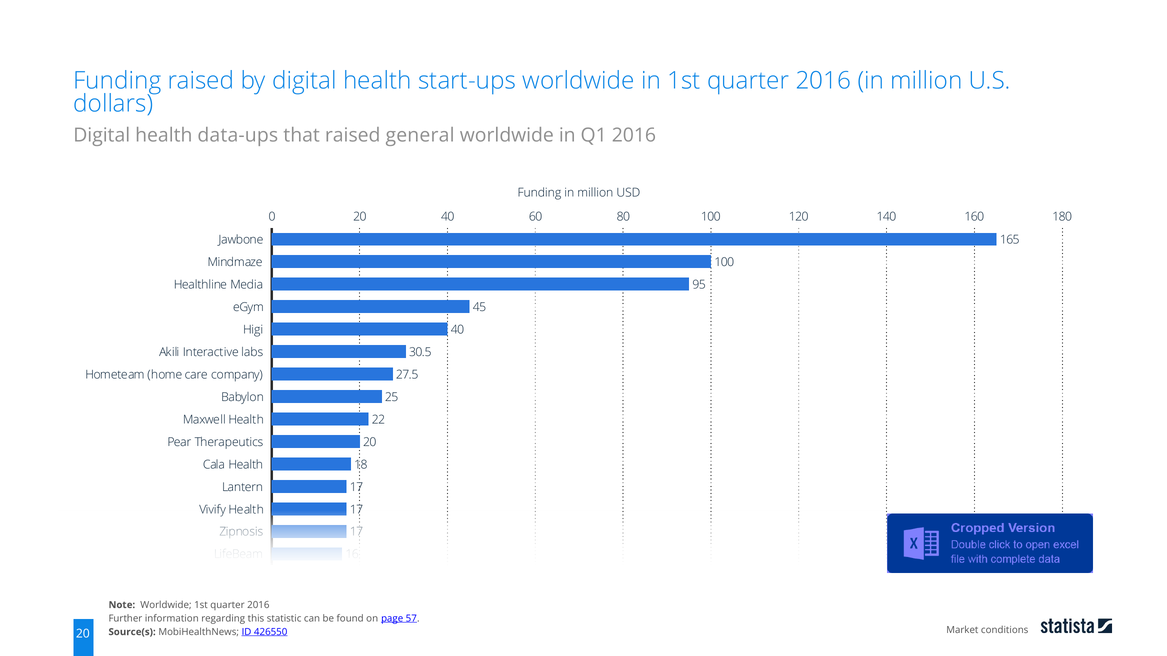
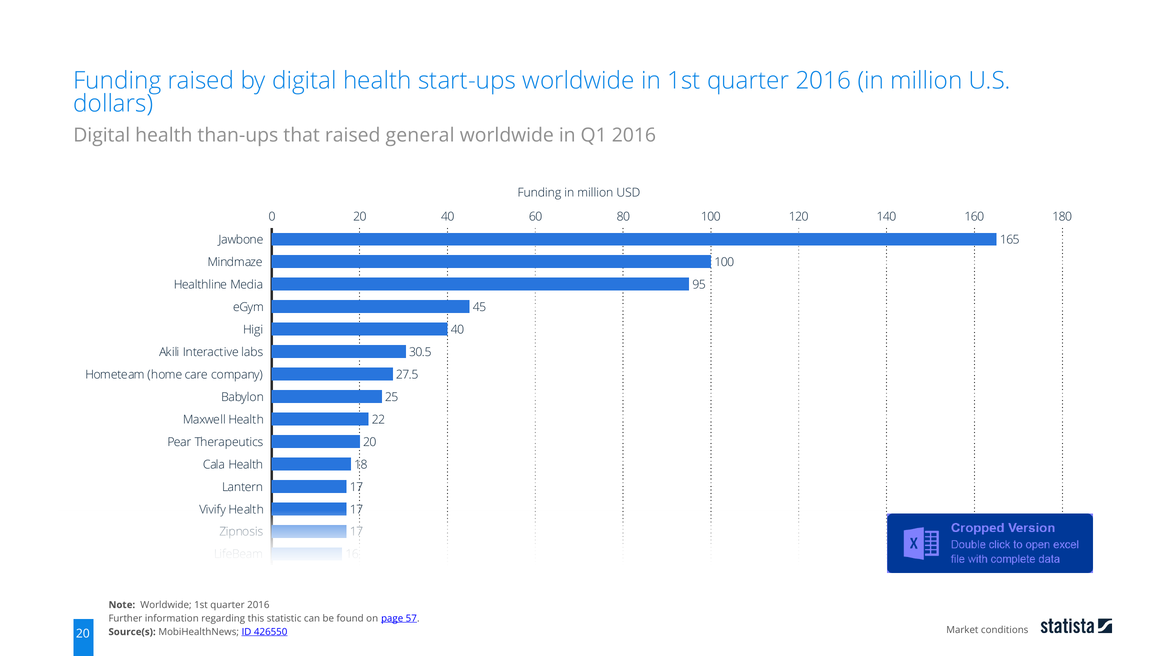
data-ups: data-ups -> than-ups
